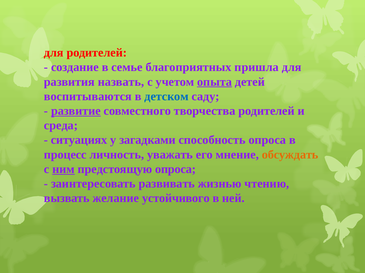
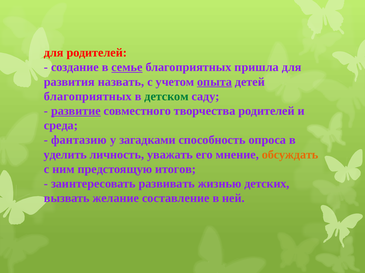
семье underline: none -> present
воспитываются at (88, 97): воспитываются -> благоприятных
детском colour: blue -> green
ситуациях: ситуациях -> фантазию
процесс: процесс -> уделить
ним underline: present -> none
предстоящую опроса: опроса -> итогов
чтению: чтению -> детских
устойчивого: устойчивого -> составление
